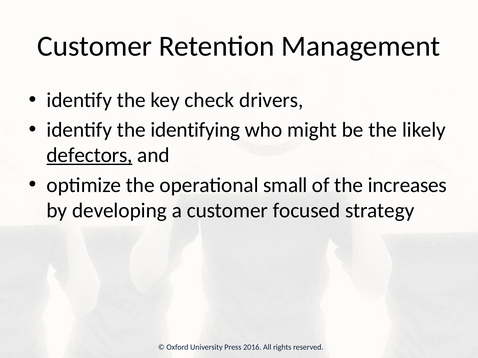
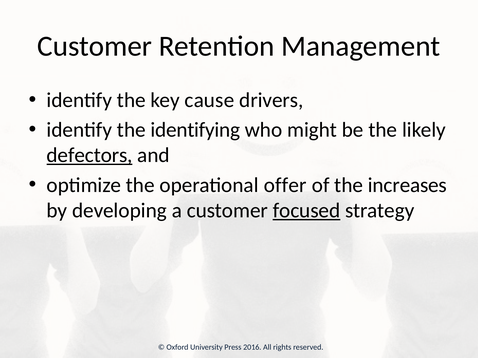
check: check -> cause
small: small -> offer
focused underline: none -> present
